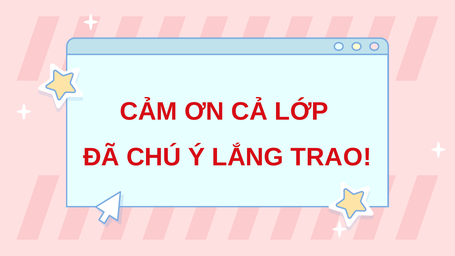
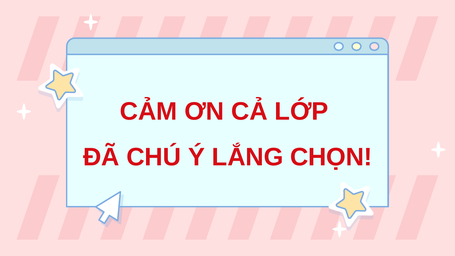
TRAO: TRAO -> CHỌN
